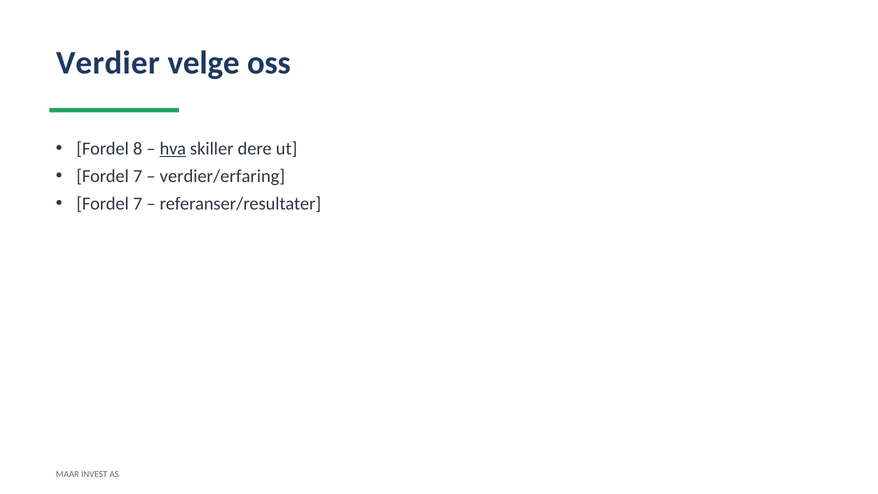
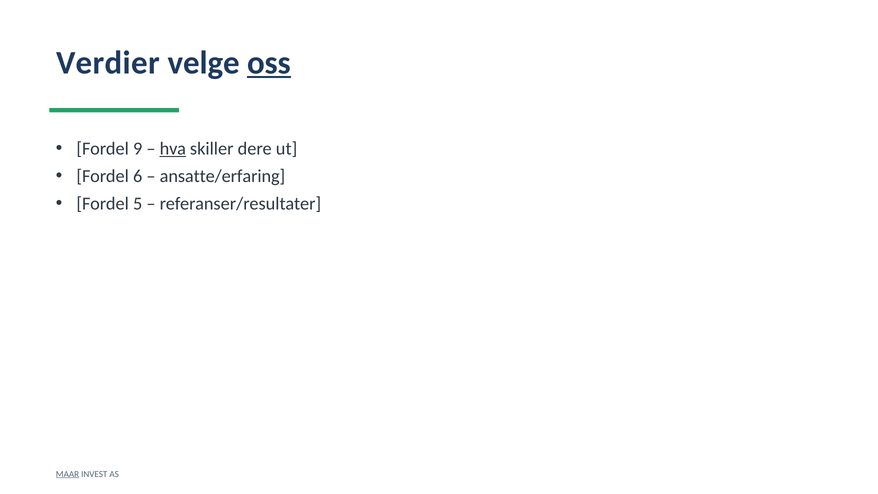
oss underline: none -> present
8: 8 -> 9
7 at (138, 176): 7 -> 6
verdier/erfaring: verdier/erfaring -> ansatte/erfaring
7 at (138, 204): 7 -> 5
MAAR underline: none -> present
